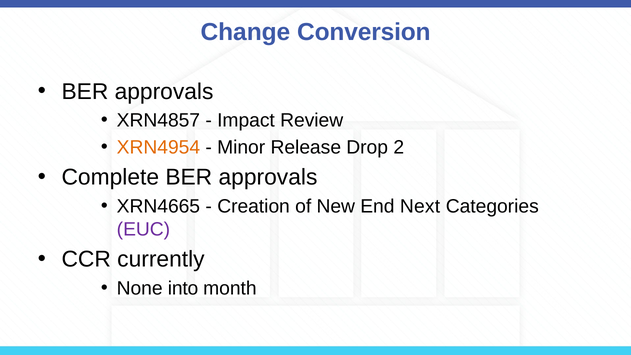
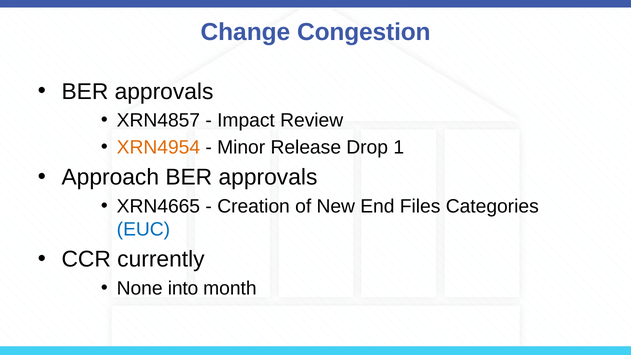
Conversion: Conversion -> Congestion
2: 2 -> 1
Complete: Complete -> Approach
Next: Next -> Files
EUC colour: purple -> blue
